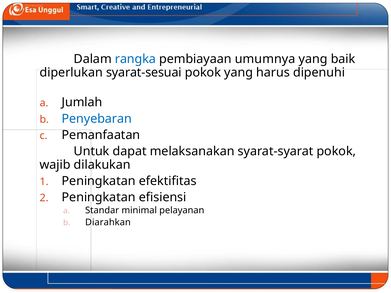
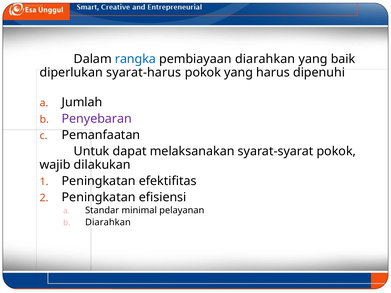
pembiayaan umumnya: umumnya -> diarahkan
syarat-sesuai: syarat-sesuai -> syarat-harus
Penyebaran colour: blue -> purple
